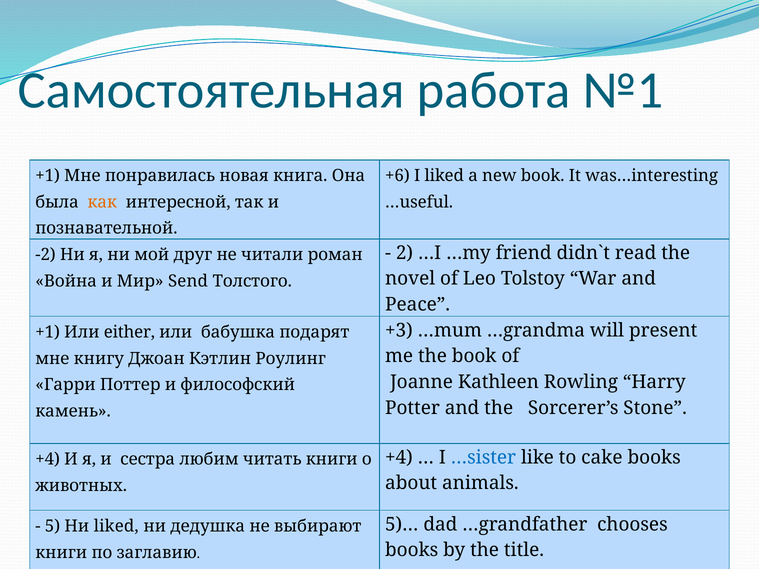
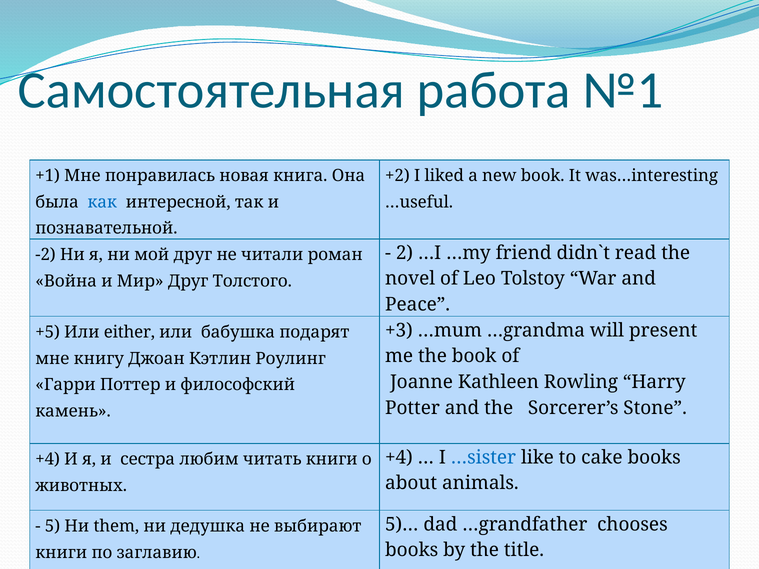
+6: +6 -> +2
как colour: orange -> blue
Мир Send: Send -> Друг
+1 at (48, 332): +1 -> +5
Ни liked: liked -> them
